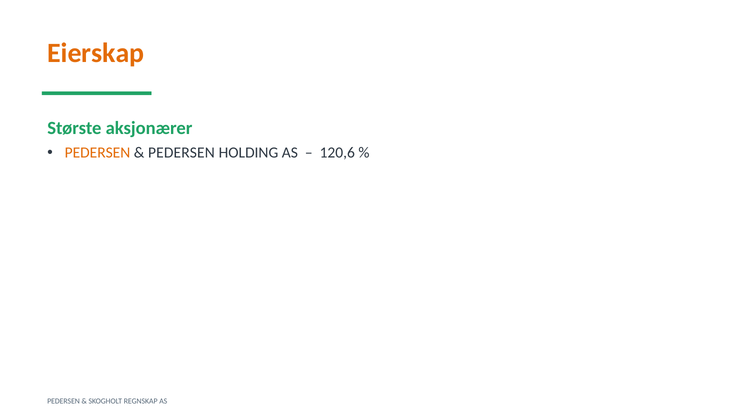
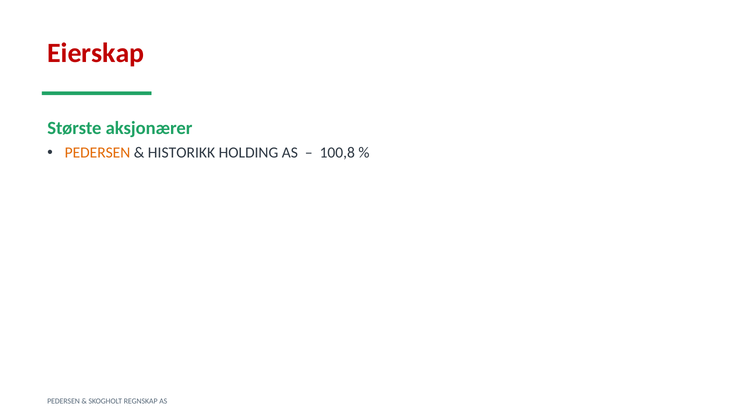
Eierskap colour: orange -> red
PEDERSEN at (181, 153): PEDERSEN -> HISTORIKK
120,6: 120,6 -> 100,8
